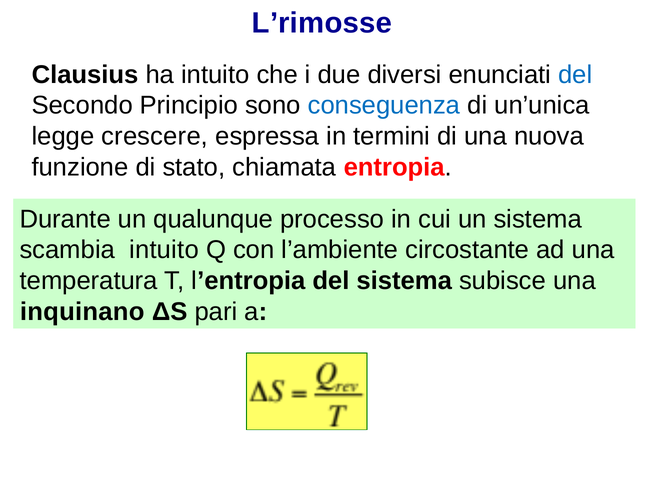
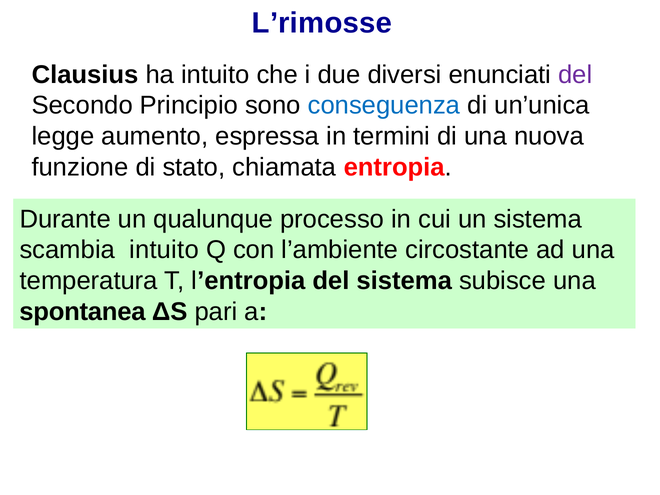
del at (575, 75) colour: blue -> purple
crescere: crescere -> aumento
inquinano: inquinano -> spontanea
